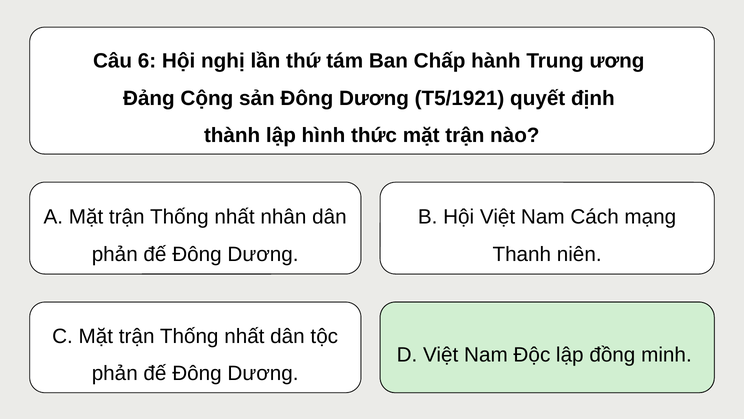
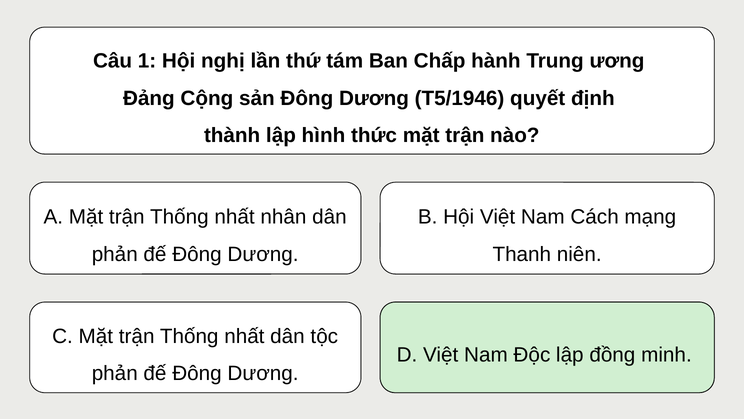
6: 6 -> 1
T5/1921: T5/1921 -> T5/1946
